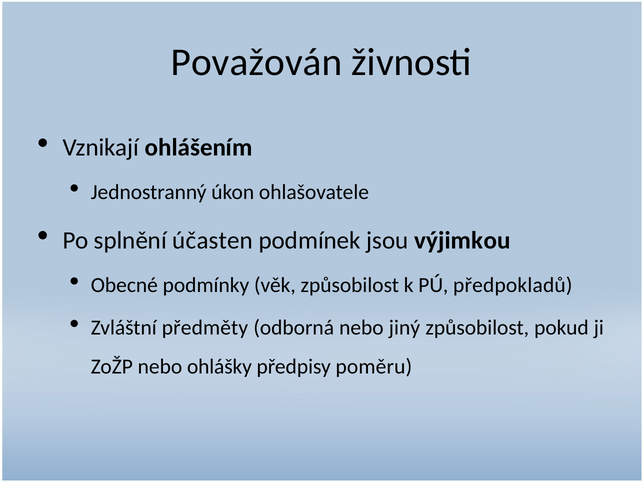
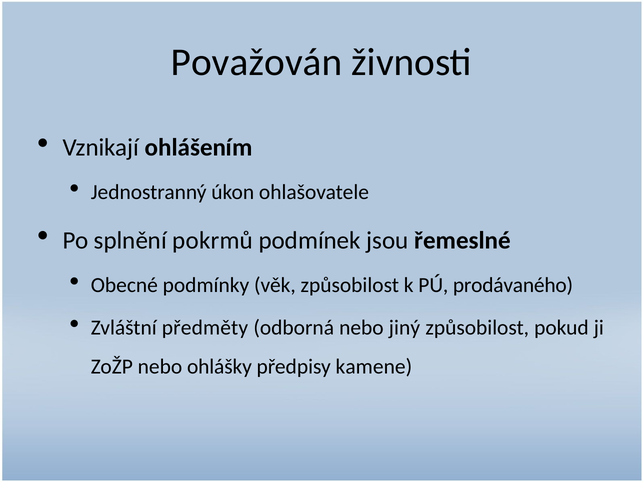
účasten: účasten -> pokrmů
výjimkou: výjimkou -> řemeslné
předpokladů: předpokladů -> prodávaného
poměru: poměru -> kamene
